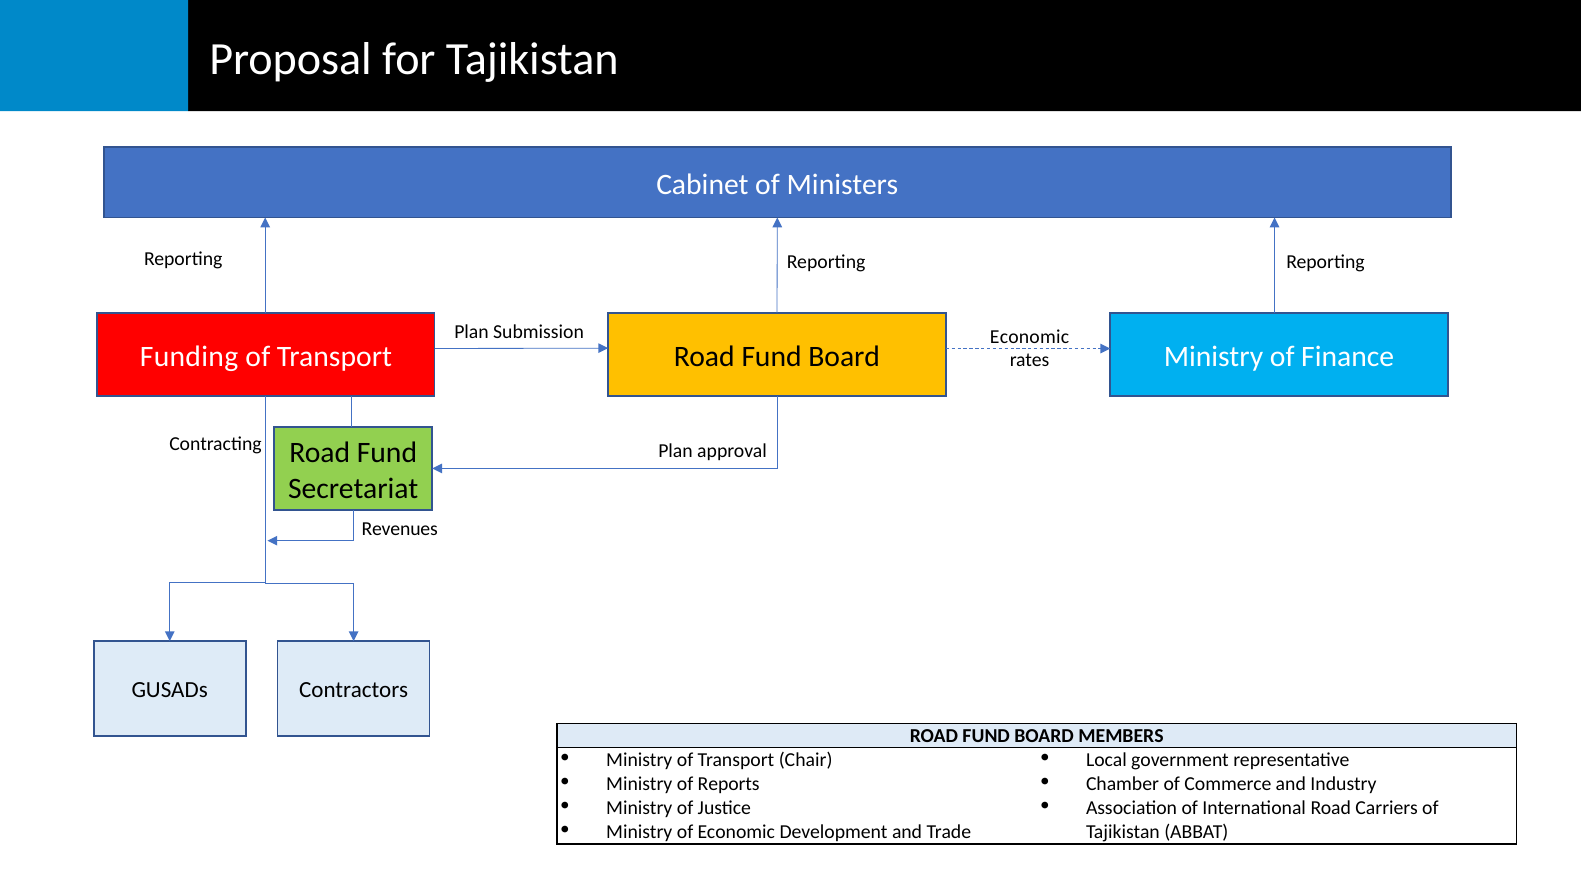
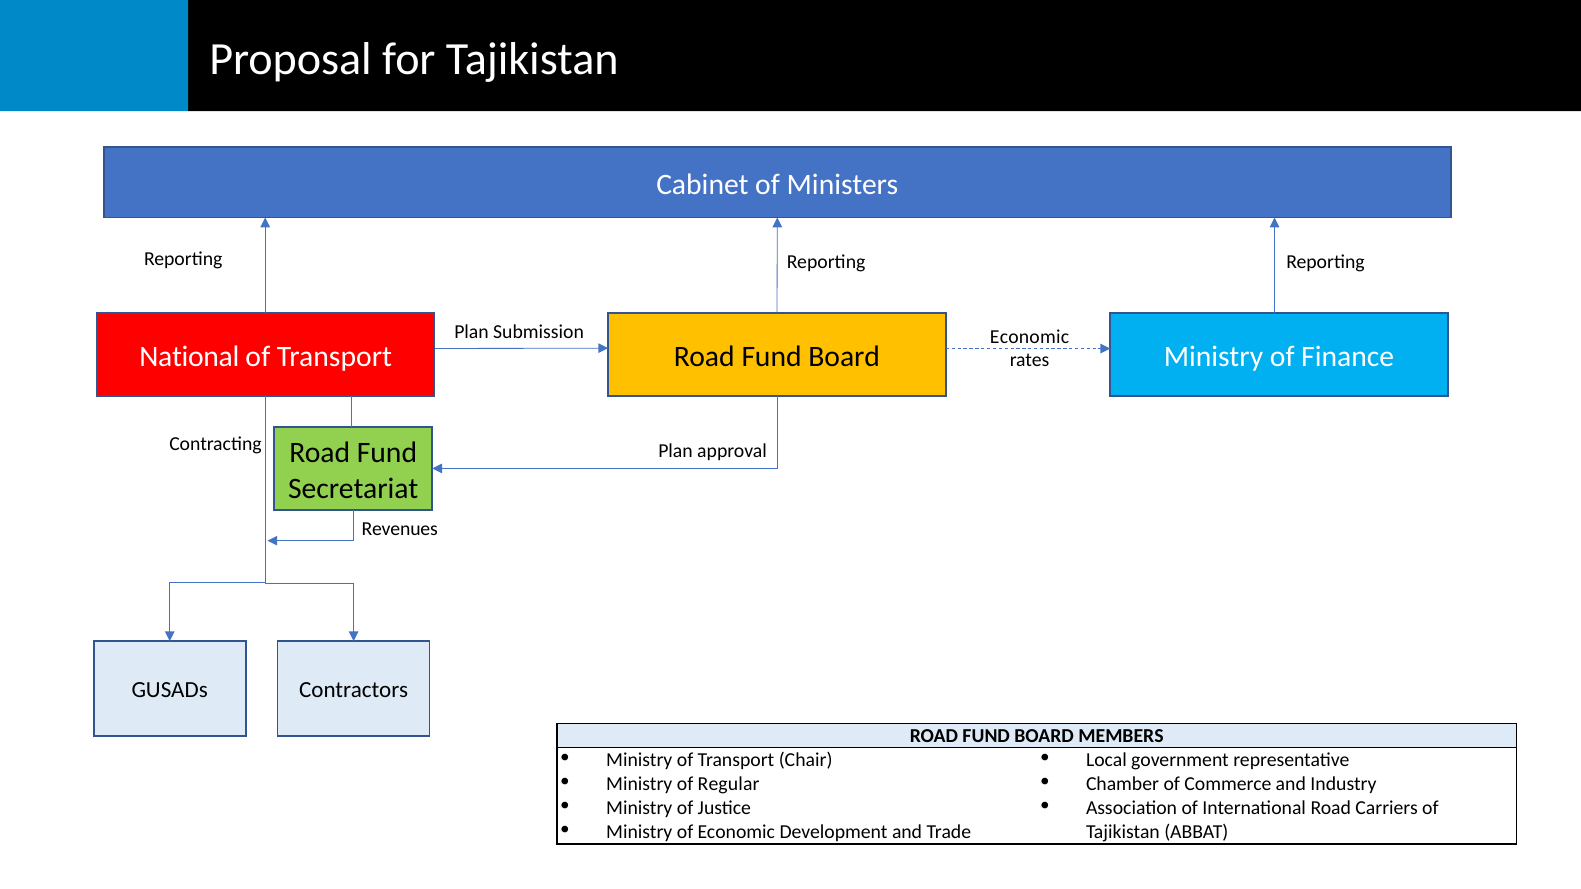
Funding: Funding -> National
Reports: Reports -> Regular
